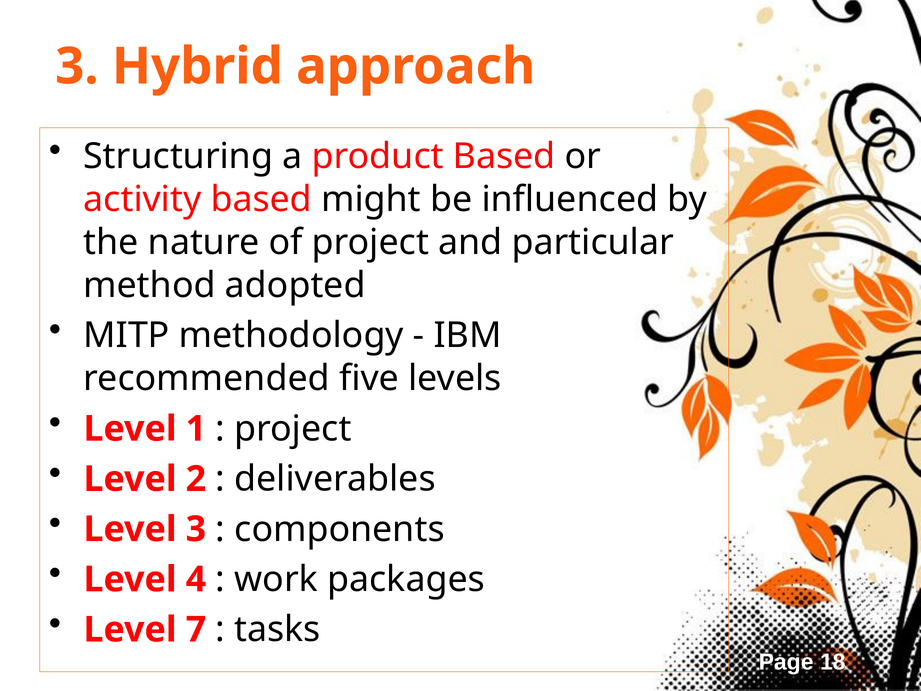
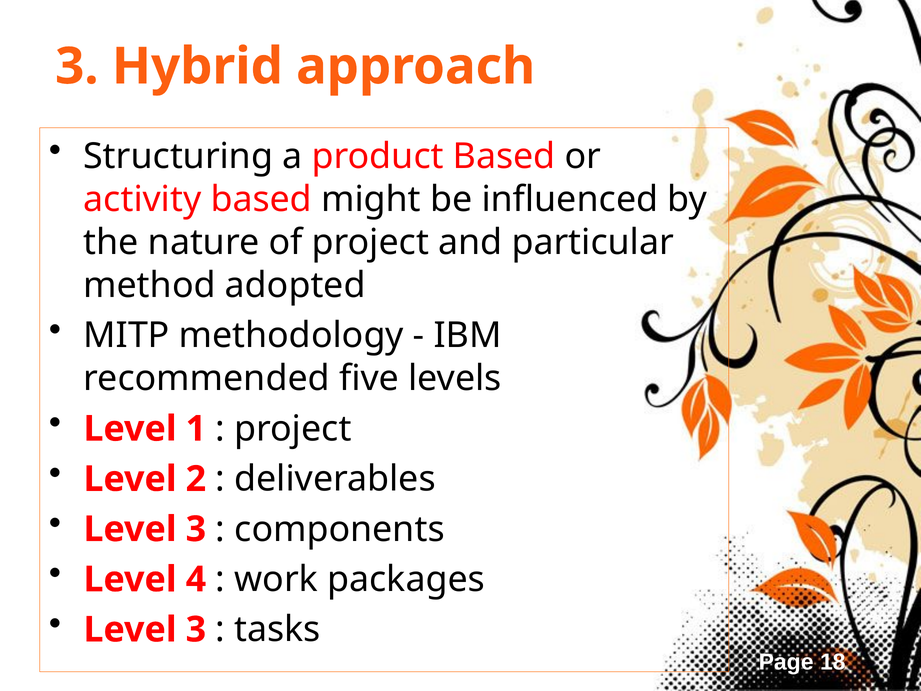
7 at (196, 629): 7 -> 3
